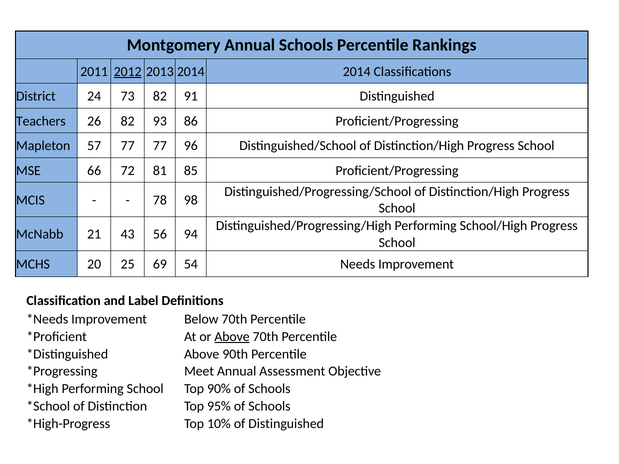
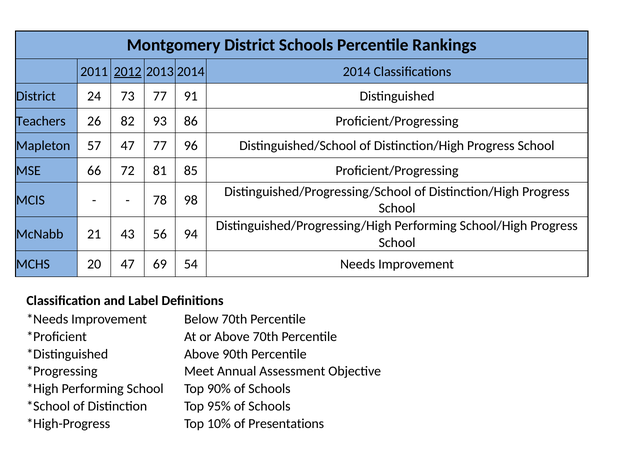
Montgomery Annual: Annual -> District
73 82: 82 -> 77
57 77: 77 -> 47
20 25: 25 -> 47
Above at (232, 337) underline: present -> none
of Distinguished: Distinguished -> Presentations
